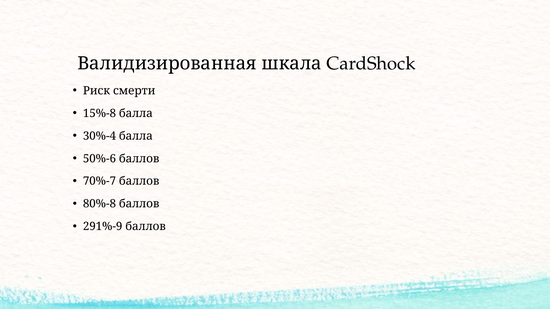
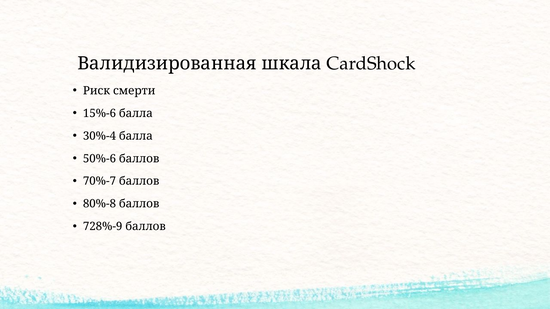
15%-8: 15%-8 -> 15%-6
291%-9: 291%-9 -> 728%-9
